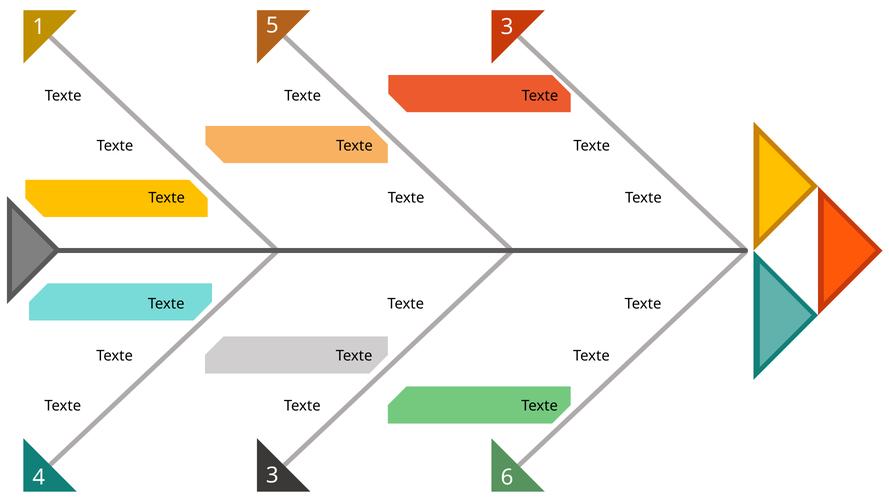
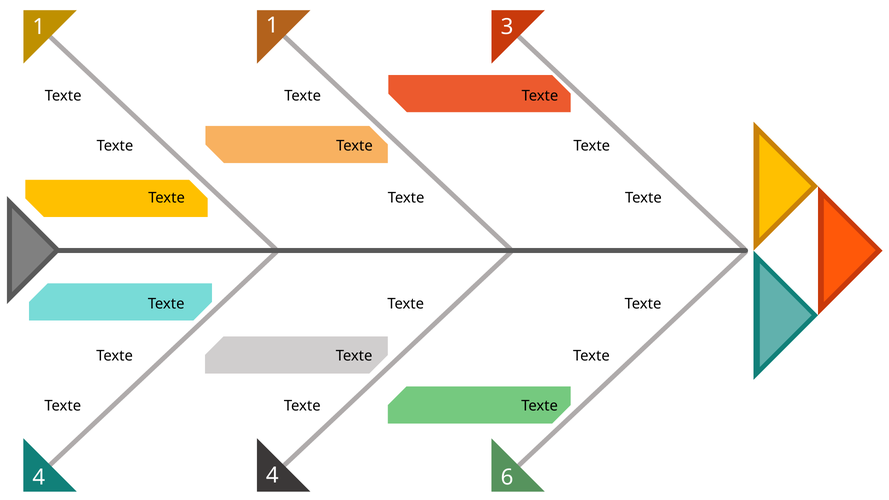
1 5: 5 -> 1
4 3: 3 -> 4
